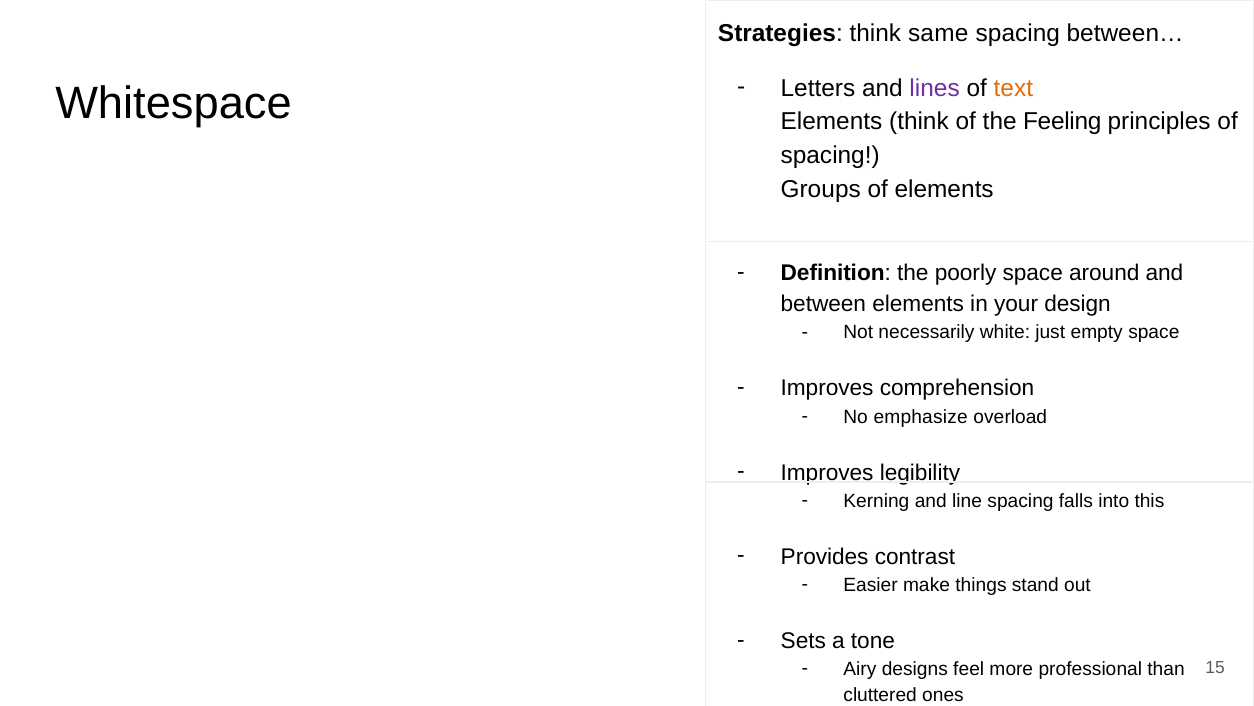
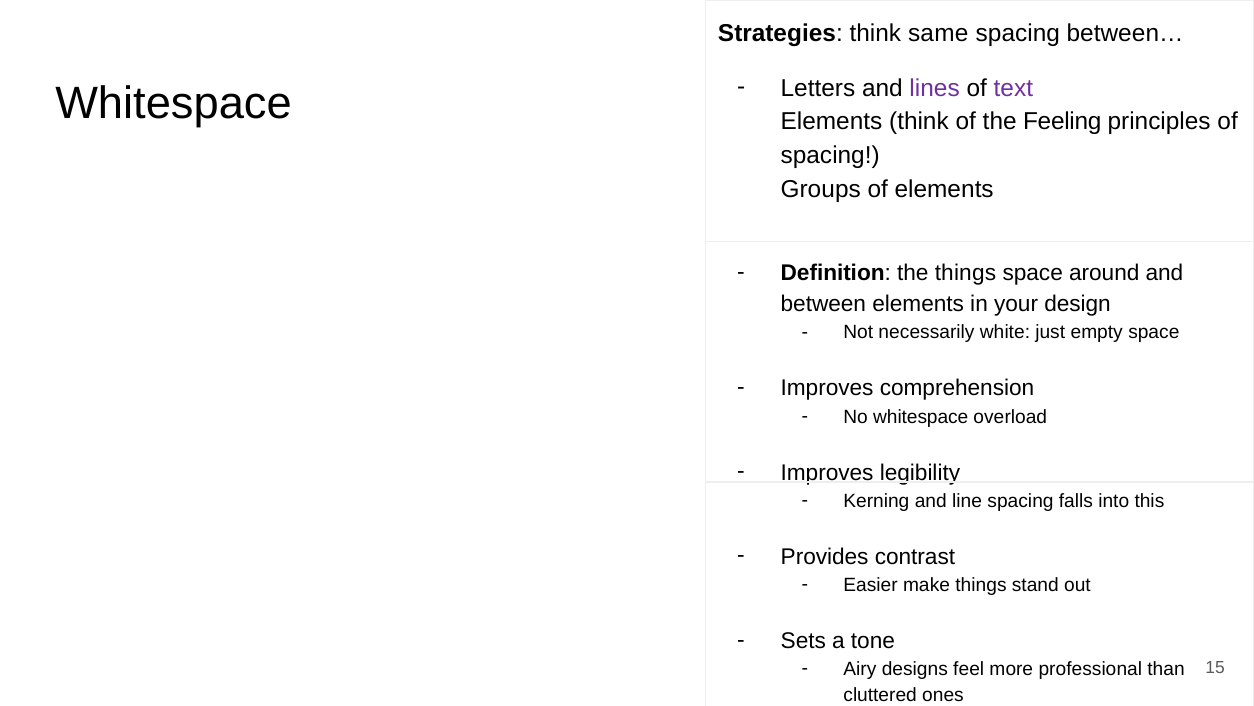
text colour: orange -> purple
the poorly: poorly -> things
No emphasize: emphasize -> whitespace
